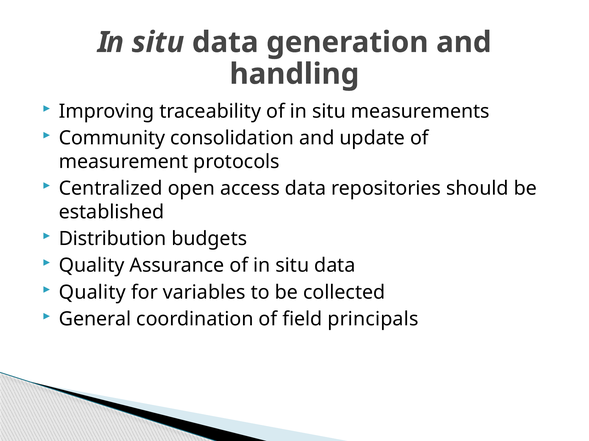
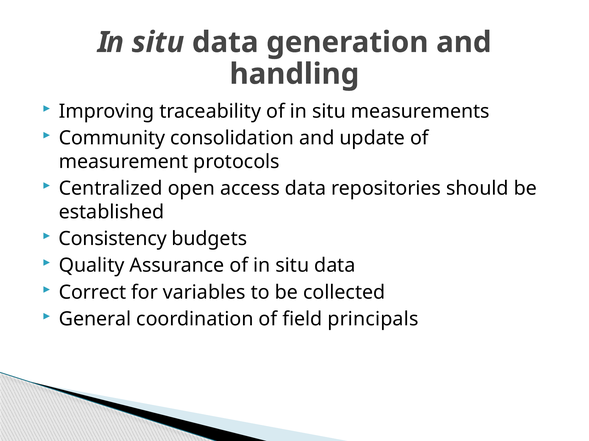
Distribution: Distribution -> Consistency
Quality at (92, 293): Quality -> Correct
